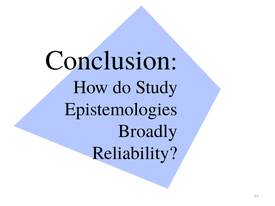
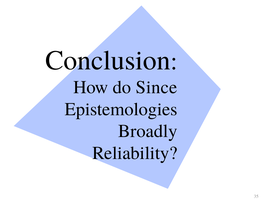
Study: Study -> Since
